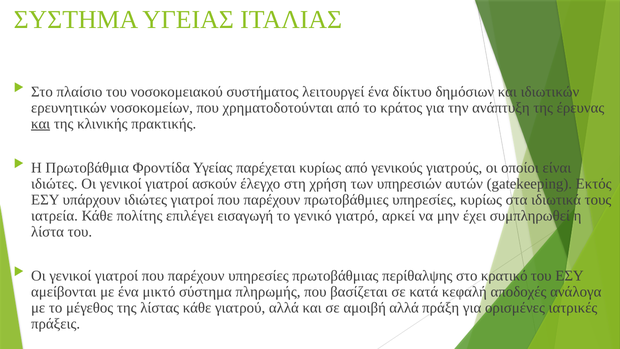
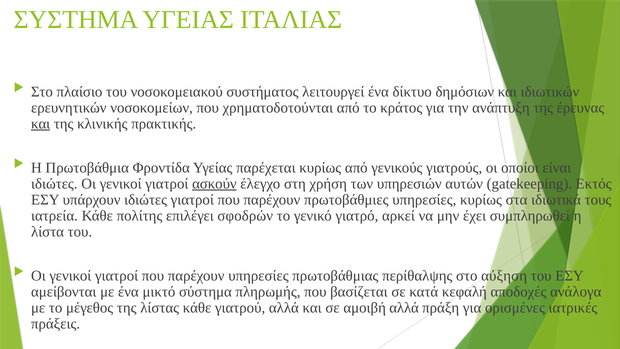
ασκούν underline: none -> present
εισαγωγή: εισαγωγή -> σφοδρών
κρατικό: κρατικό -> αύξηση
